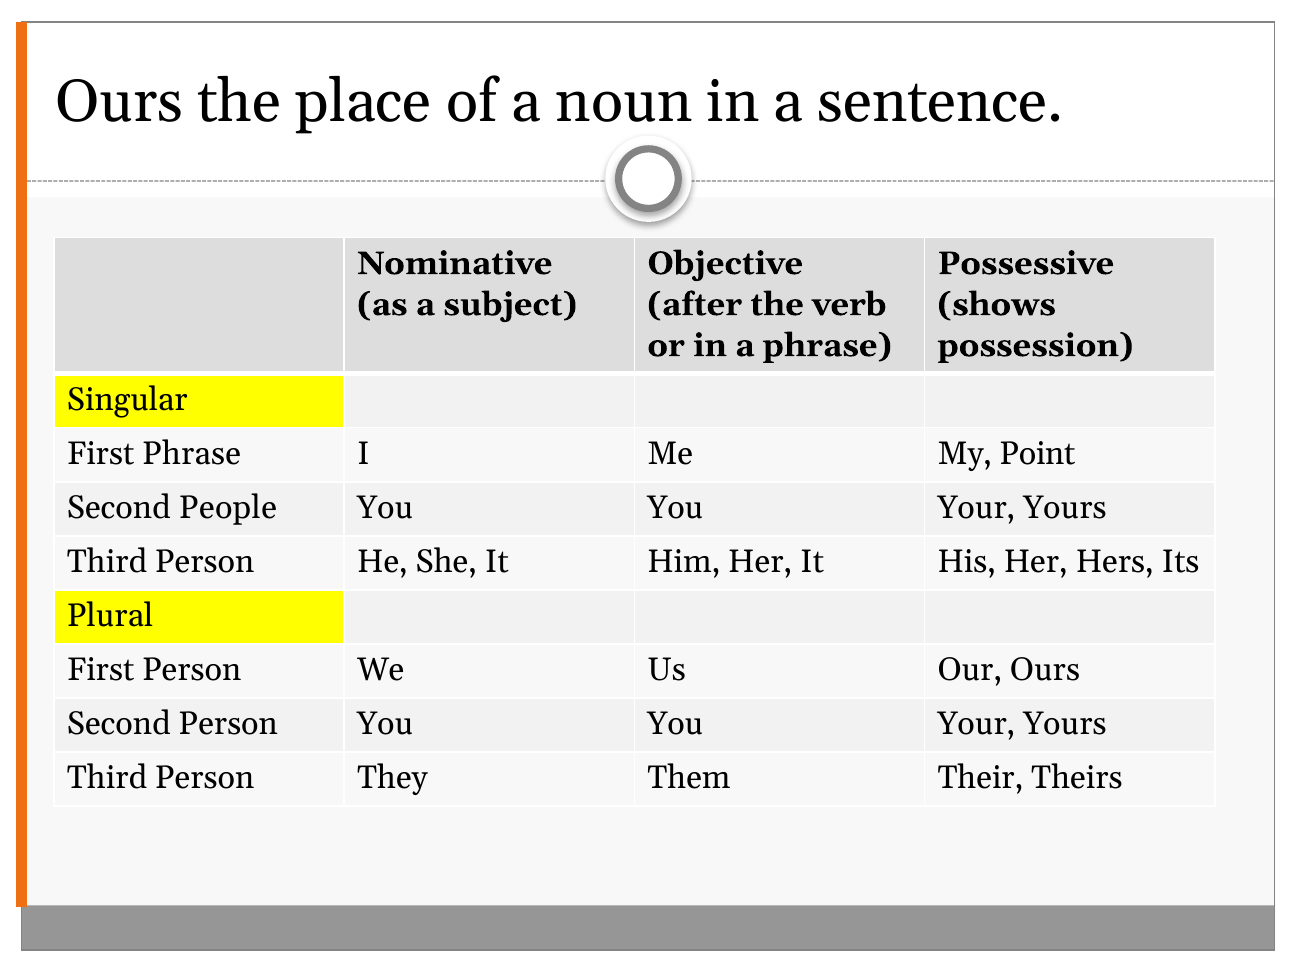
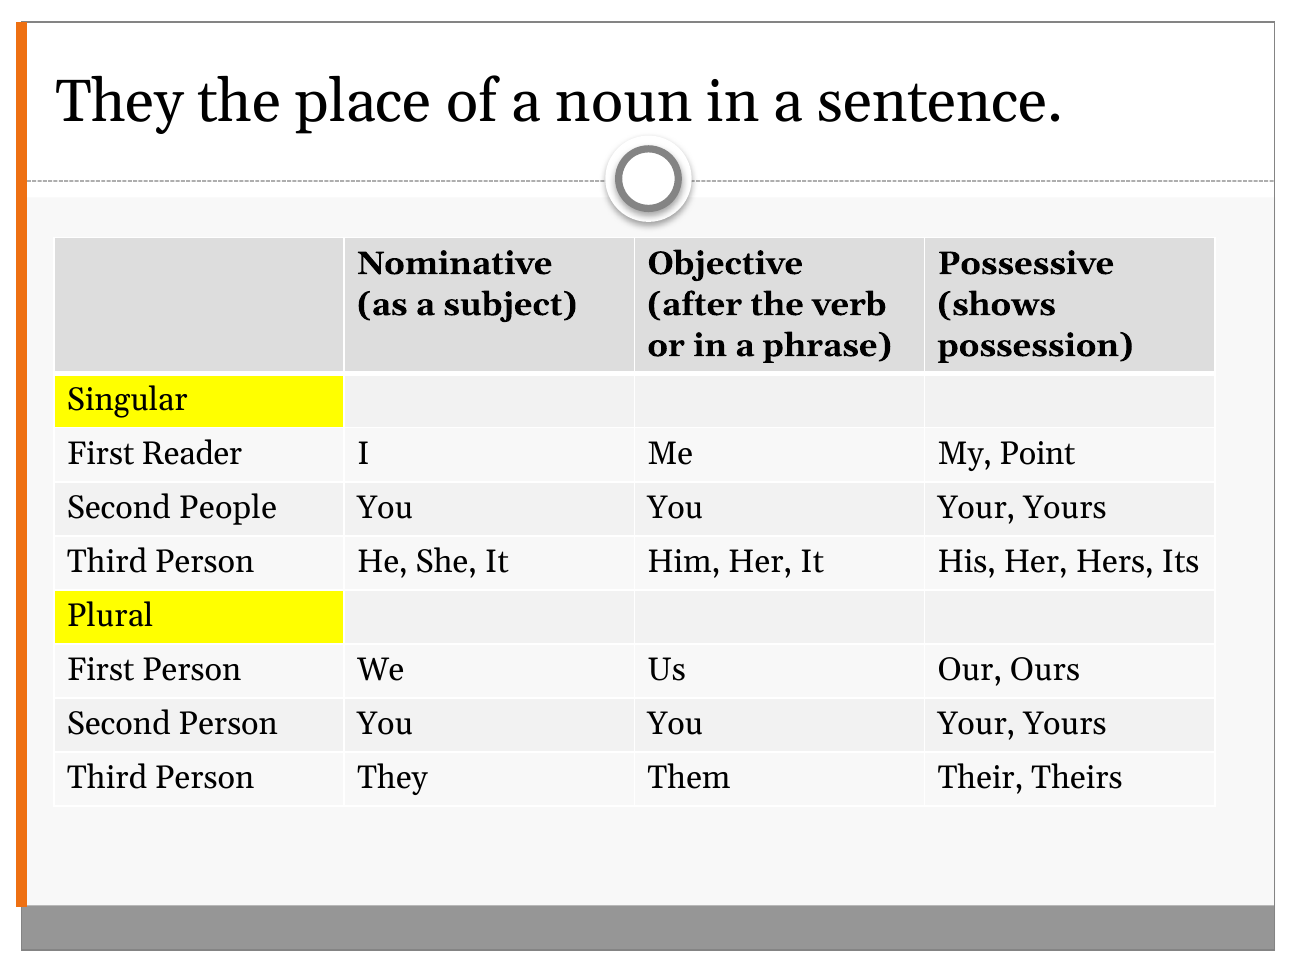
Ours at (119, 102): Ours -> They
First Phrase: Phrase -> Reader
